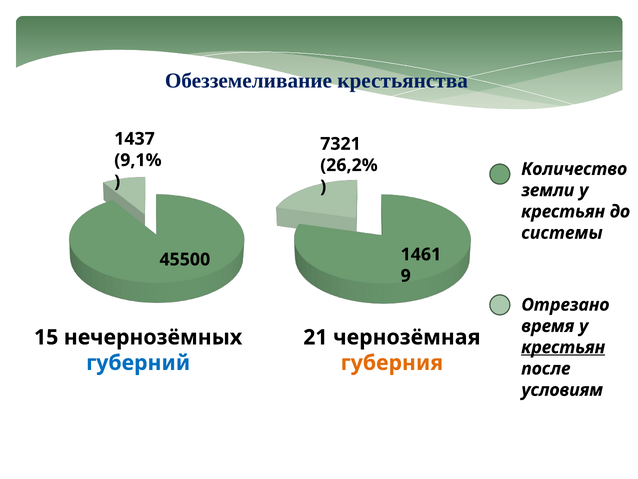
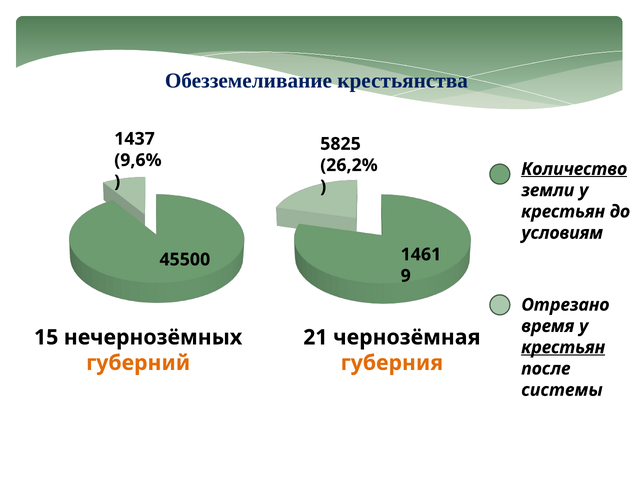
7321: 7321 -> 5825
9,1%: 9,1% -> 9,6%
Количество underline: none -> present
системы: системы -> условиям
губерний colour: blue -> orange
условиям: условиям -> системы
